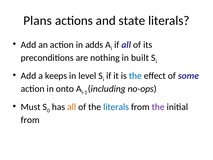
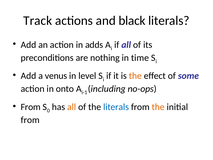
Plans: Plans -> Track
state: state -> black
built: built -> time
keeps: keeps -> venus
the at (135, 76) colour: blue -> orange
Must at (31, 107): Must -> From
the at (158, 107) colour: purple -> orange
